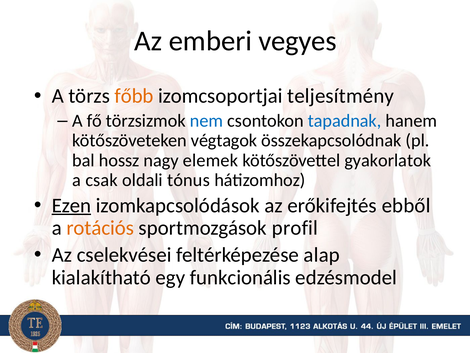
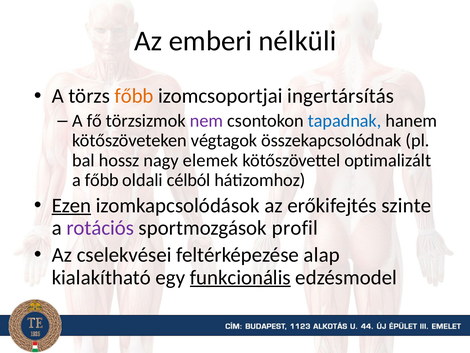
vegyes: vegyes -> nélküli
teljesítmény: teljesítmény -> ingertársítás
nem colour: blue -> purple
gyakorlatok: gyakorlatok -> optimalizált
a csak: csak -> főbb
tónus: tónus -> célból
ebből: ebből -> szinte
rotációs colour: orange -> purple
funkcionális underline: none -> present
